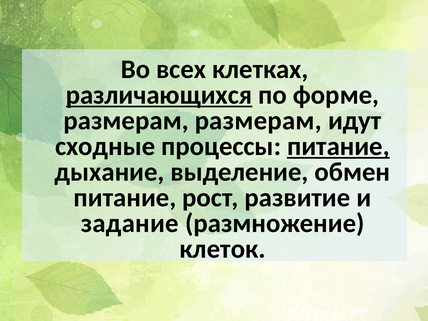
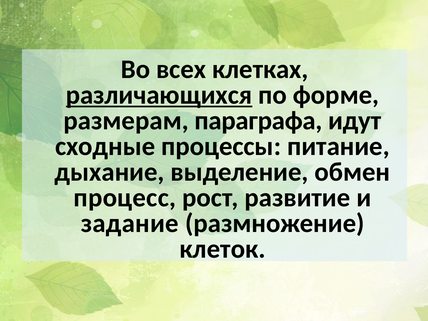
размерам размерам: размерам -> параграфа
питание at (338, 146) underline: present -> none
питание at (125, 198): питание -> процесс
